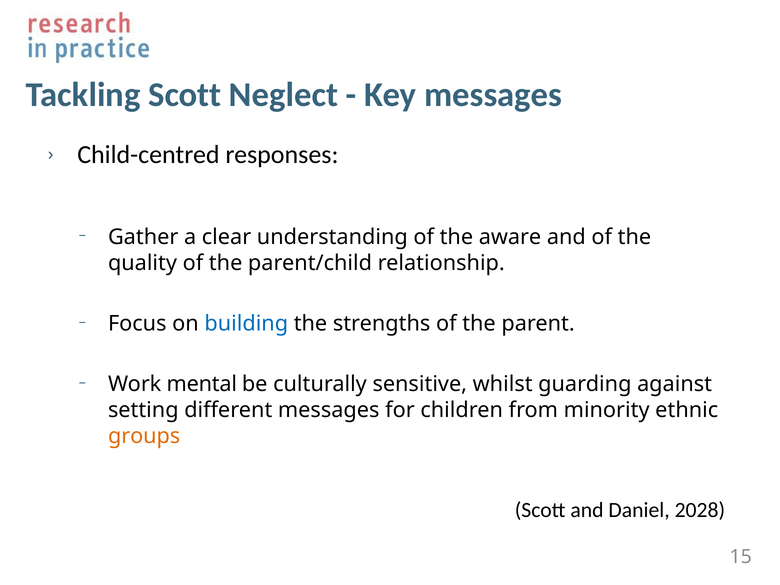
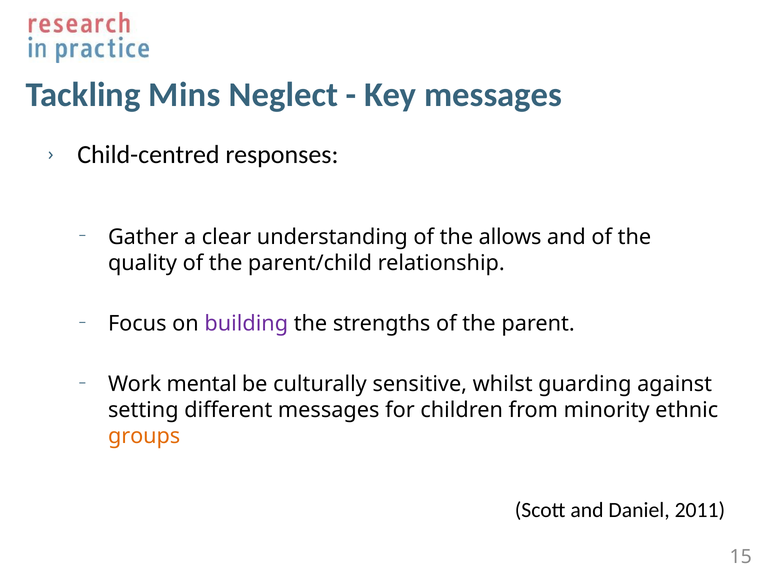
Tackling Scott: Scott -> Mins
aware: aware -> allows
building colour: blue -> purple
2028: 2028 -> 2011
